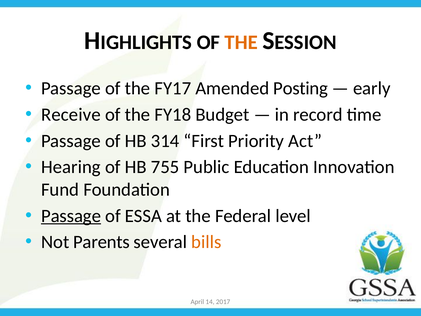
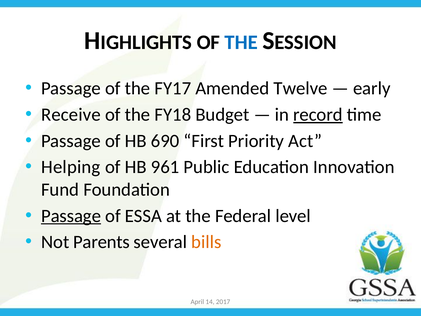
THE at (241, 42) colour: orange -> blue
Posting: Posting -> Twelve
record underline: none -> present
314: 314 -> 690
Hearing: Hearing -> Helping
755: 755 -> 961
